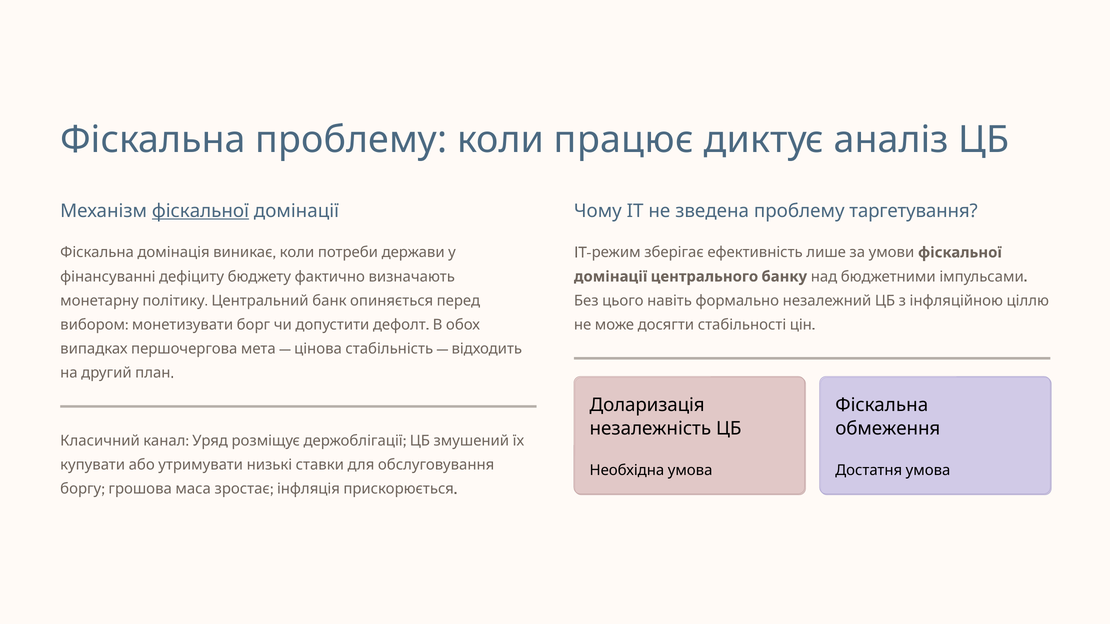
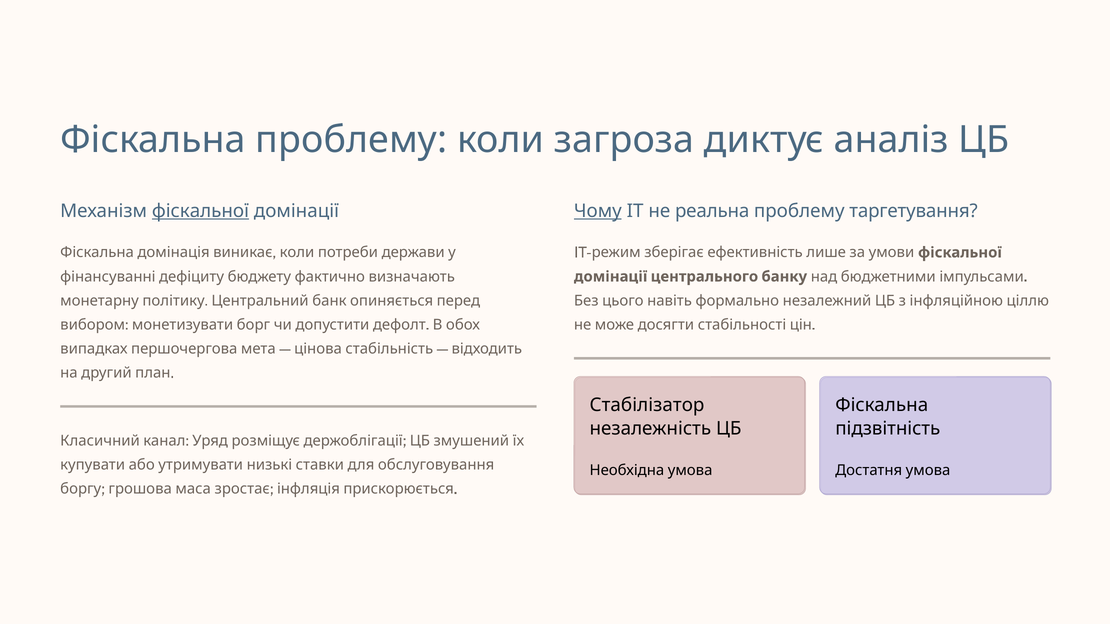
працює: працює -> загроза
Чому underline: none -> present
зведена: зведена -> реальна
Доларизація: Доларизація -> Стабілізатор
обмеження: обмеження -> підзвітність
